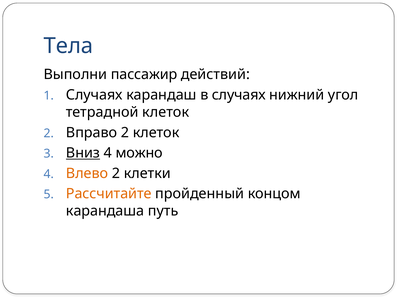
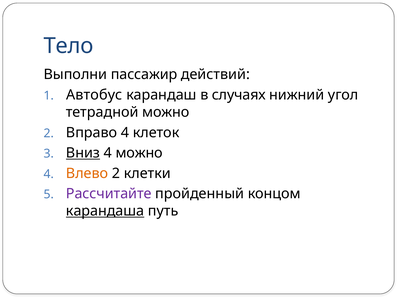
Тела: Тела -> Тело
Случаях at (94, 95): Случаях -> Автобус
тетрадной клеток: клеток -> можно
Вправо 2: 2 -> 4
Рассчитайте colour: orange -> purple
карандаша underline: none -> present
